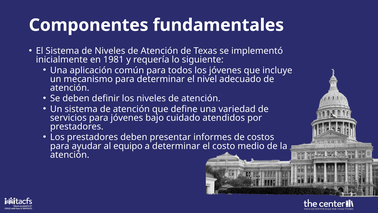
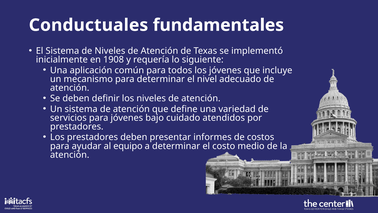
Componentes: Componentes -> Conductuales
1981: 1981 -> 1908
